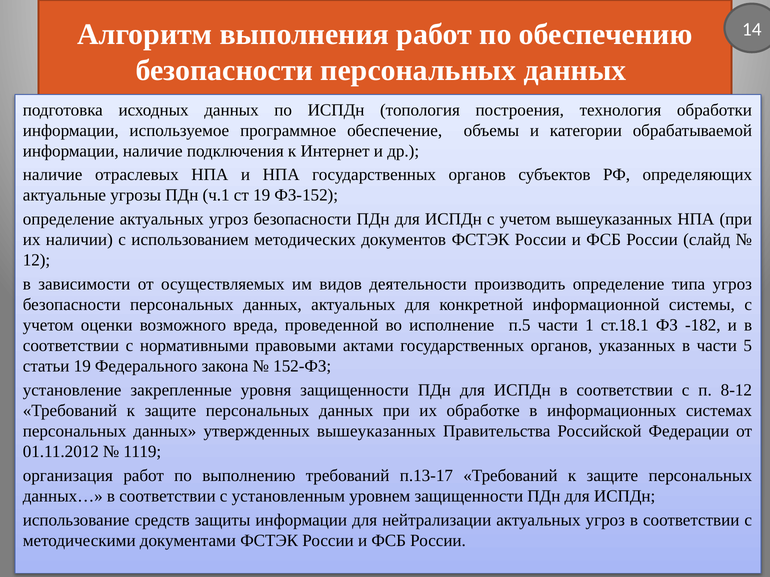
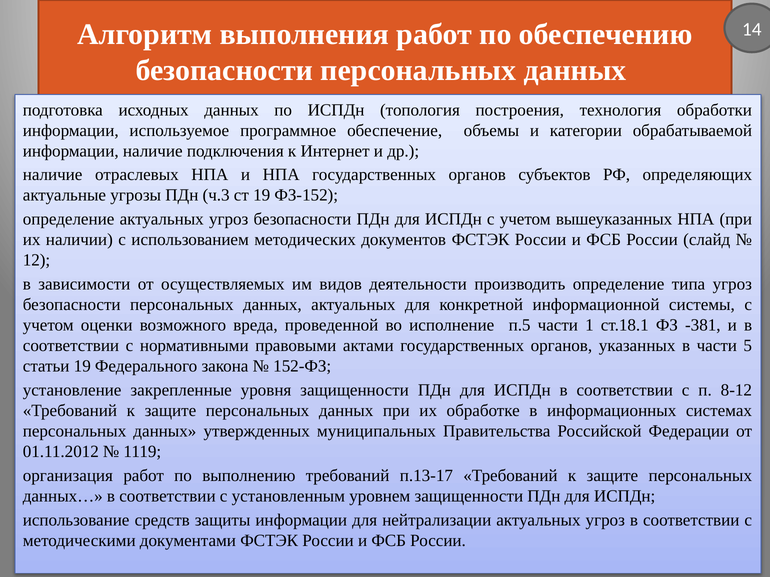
ч.1: ч.1 -> ч.3
-182: -182 -> -381
утвержденных вышеуказанных: вышеуказанных -> муниципальных
